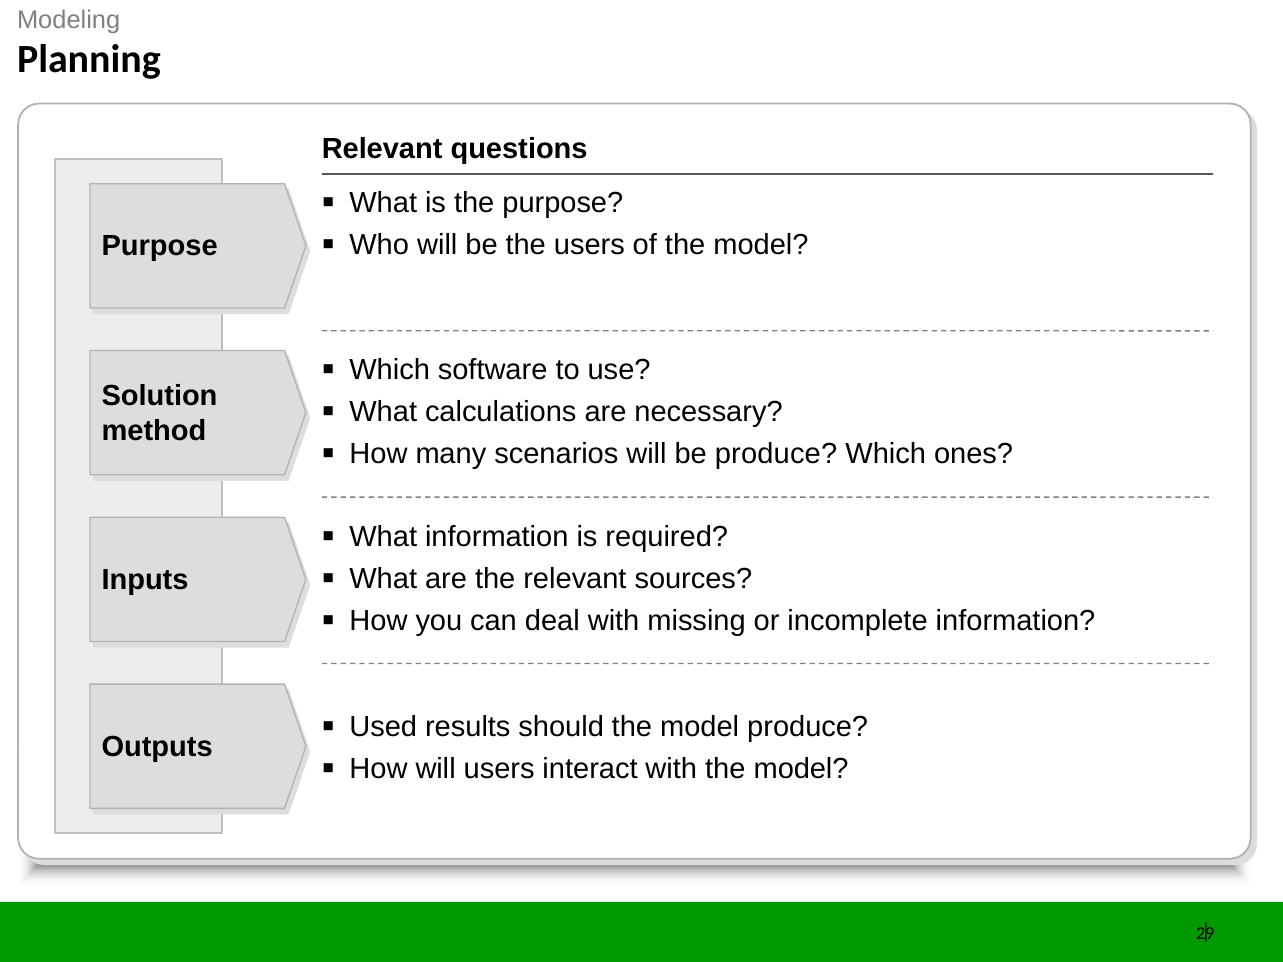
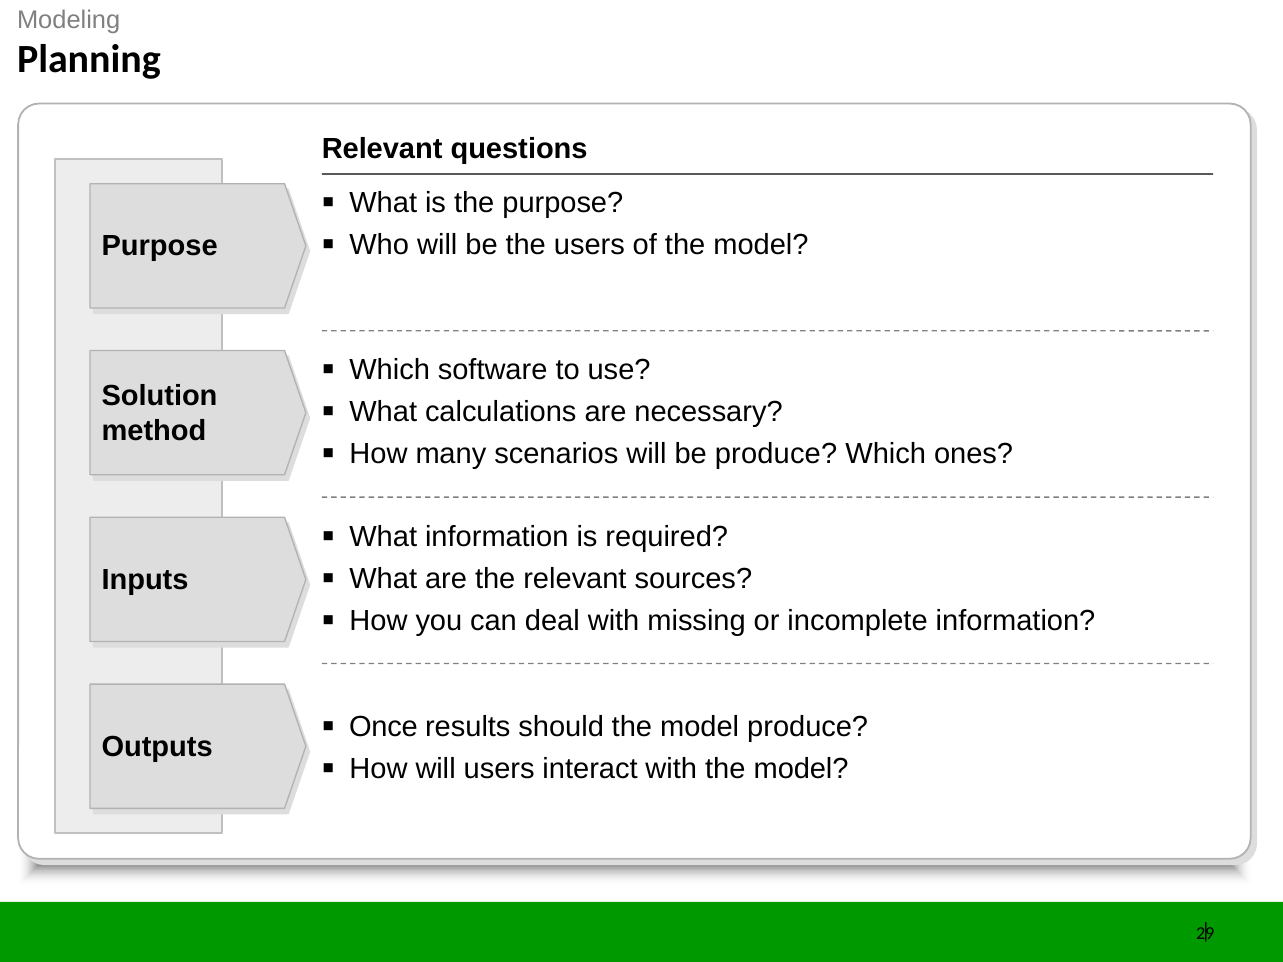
Used: Used -> Once
